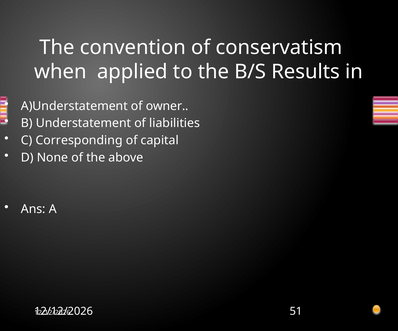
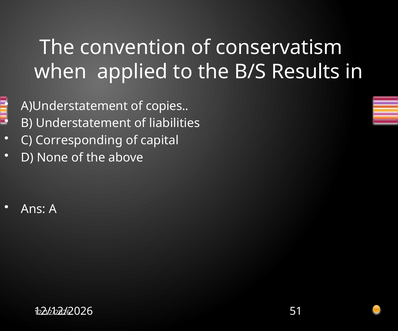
owner: owner -> copies
